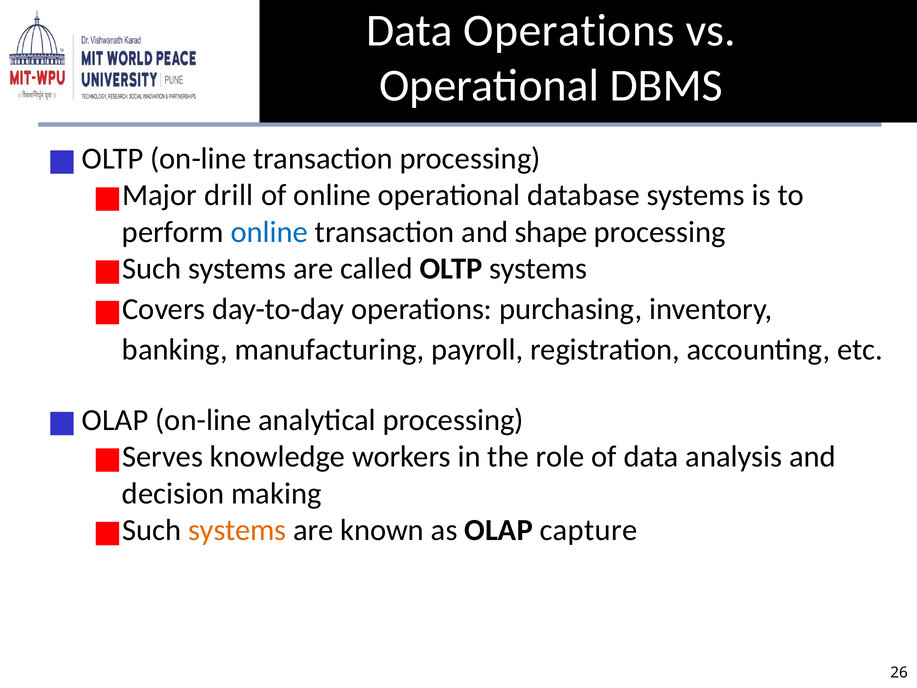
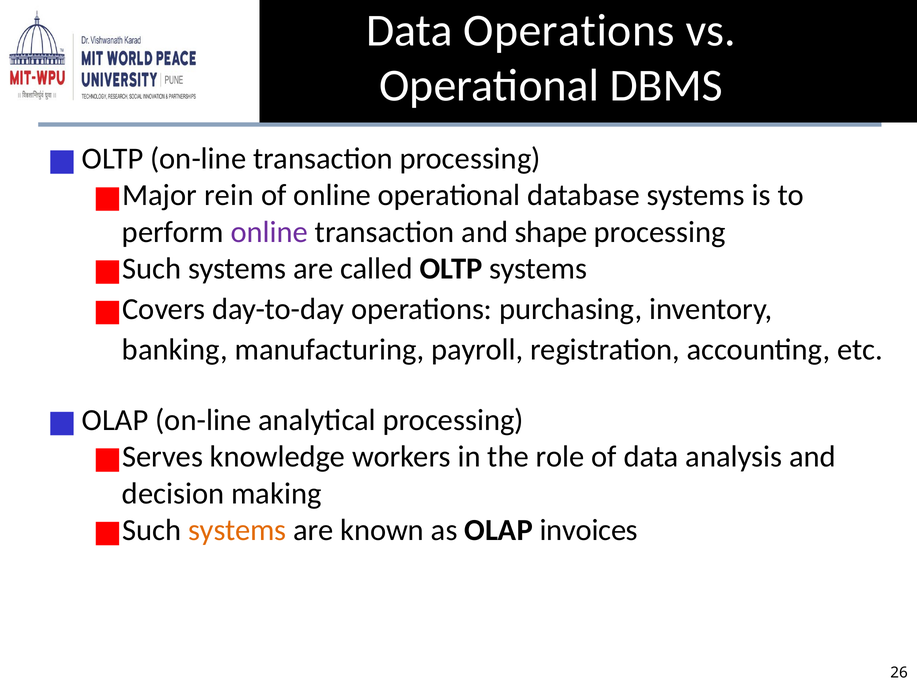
drill: drill -> rein
online at (269, 232) colour: blue -> purple
capture: capture -> invoices
